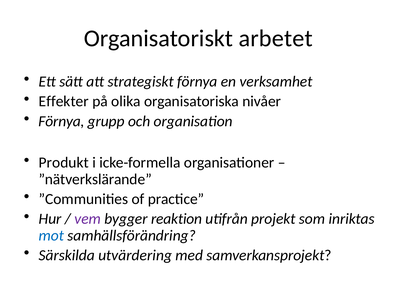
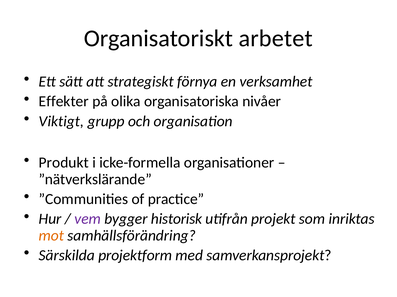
Förnya at (61, 122): Förnya -> Viktigt
reaktion: reaktion -> historisk
mot colour: blue -> orange
utvärdering: utvärdering -> projektform
